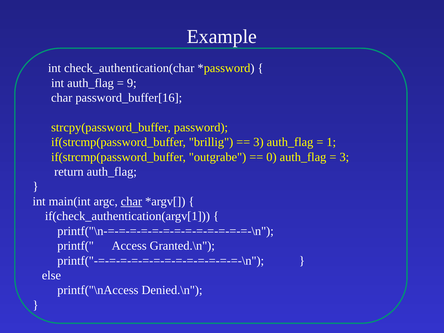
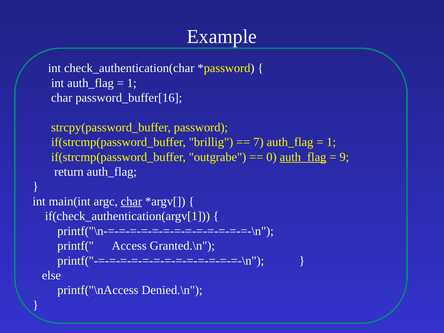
9 at (132, 83): 9 -> 1
3 at (258, 142): 3 -> 7
auth_flag at (303, 157) underline: none -> present
3 at (344, 157): 3 -> 9
